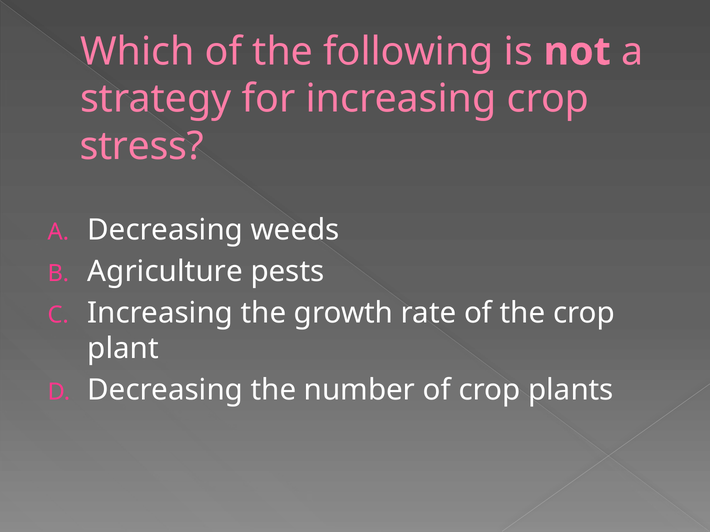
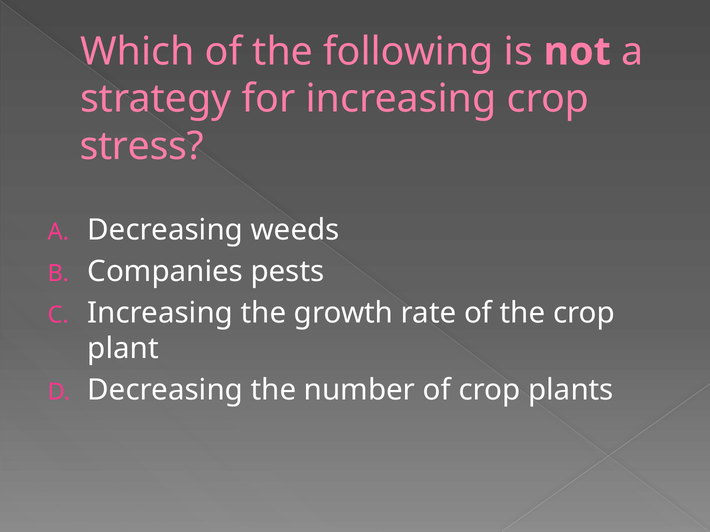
Agriculture: Agriculture -> Companies
